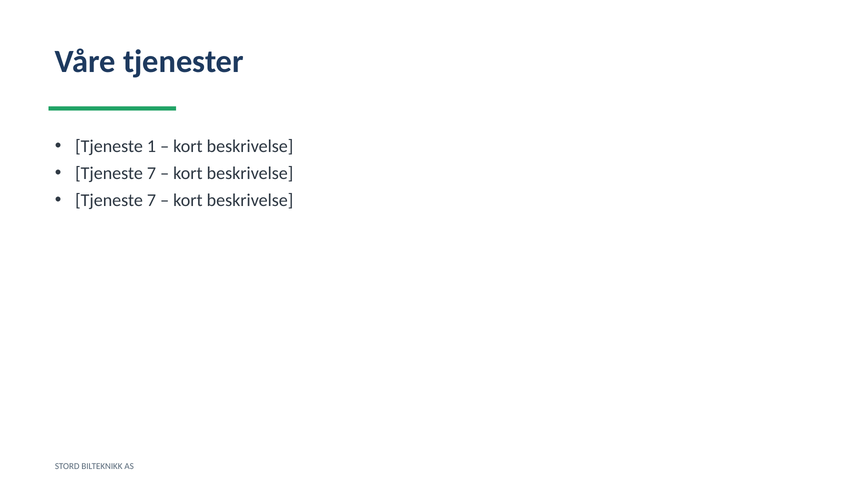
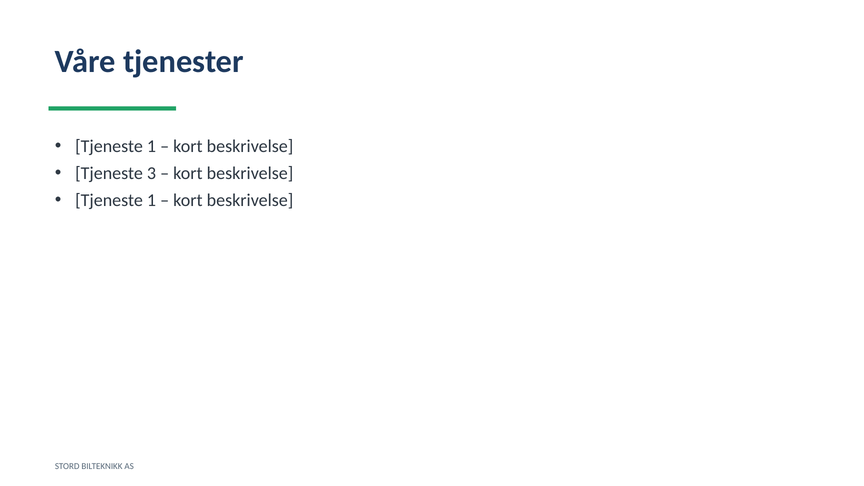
7 at (151, 173): 7 -> 3
7 at (151, 200): 7 -> 1
